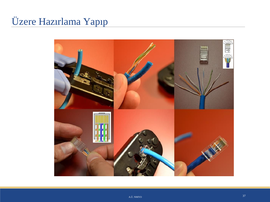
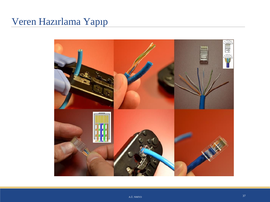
Üzere: Üzere -> Veren
